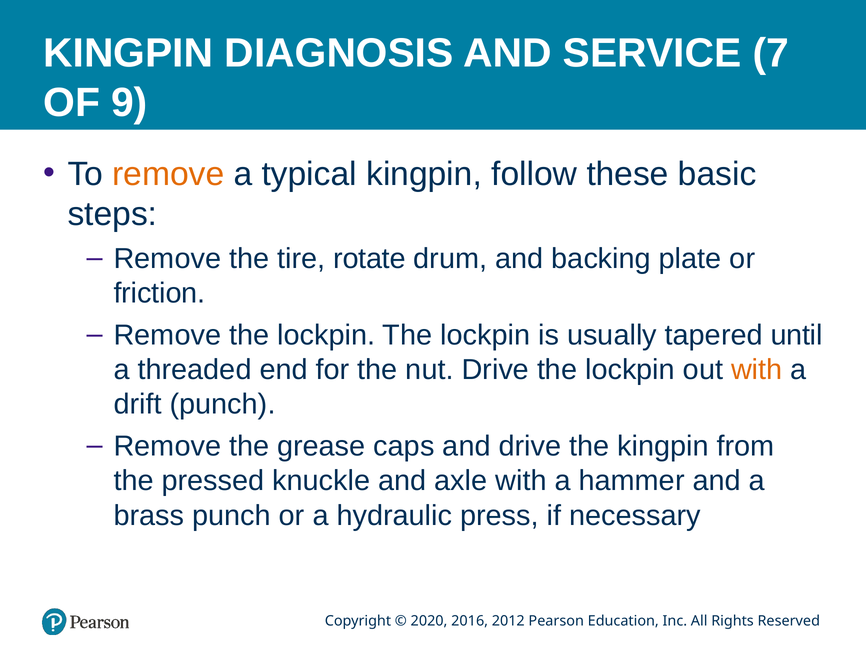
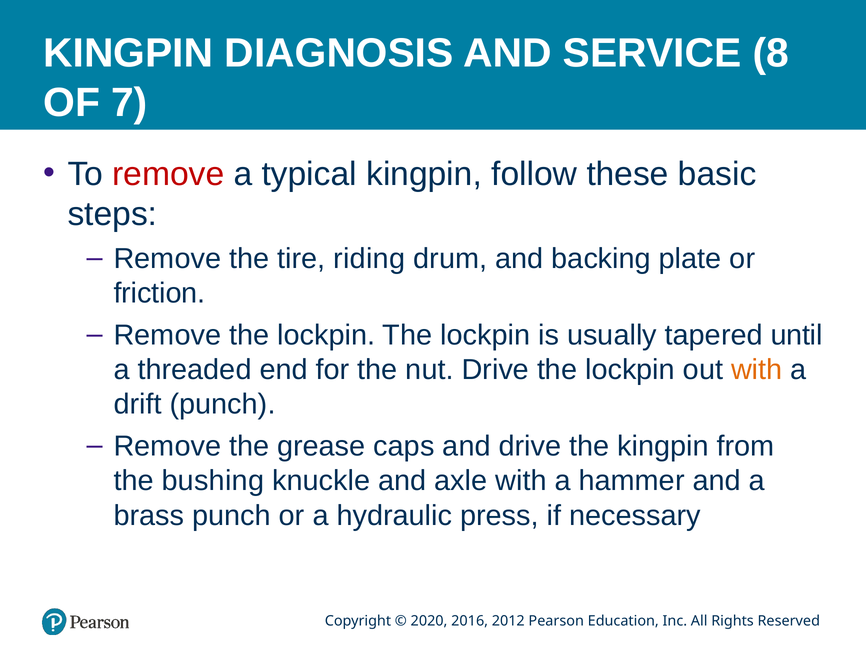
7: 7 -> 8
9: 9 -> 7
remove at (168, 174) colour: orange -> red
rotate: rotate -> riding
pressed: pressed -> bushing
